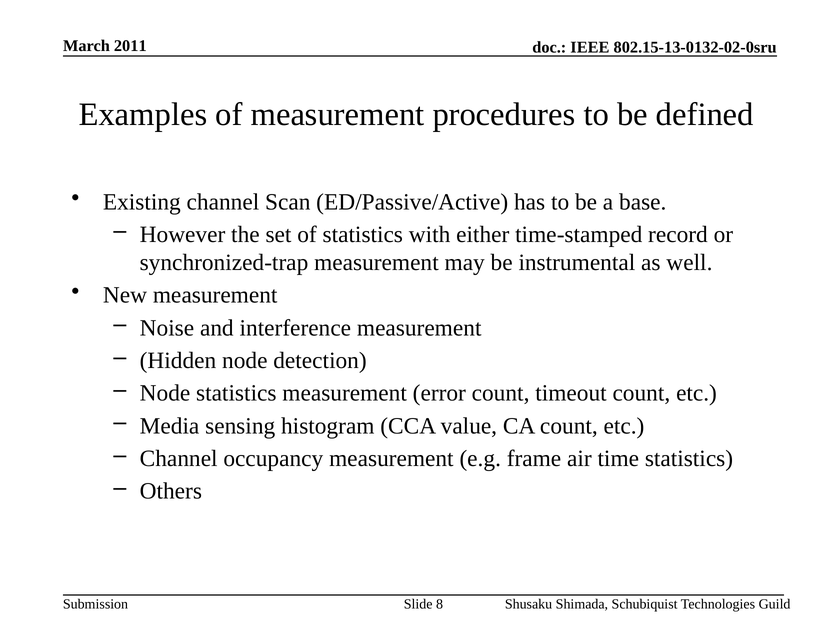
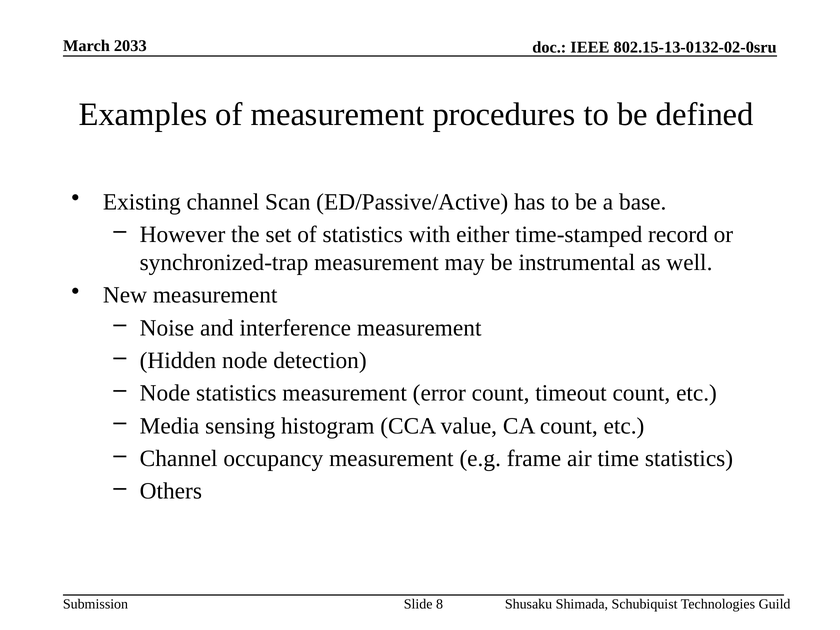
2011: 2011 -> 2033
